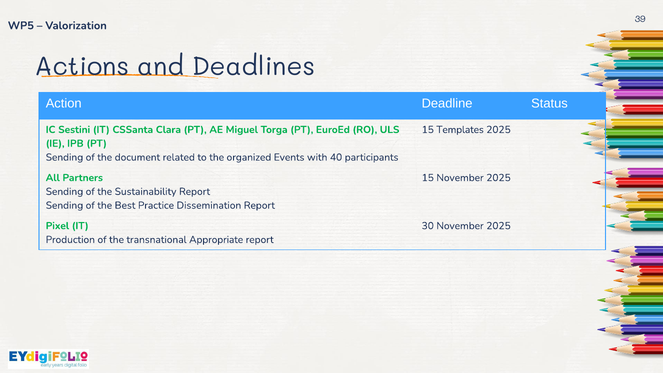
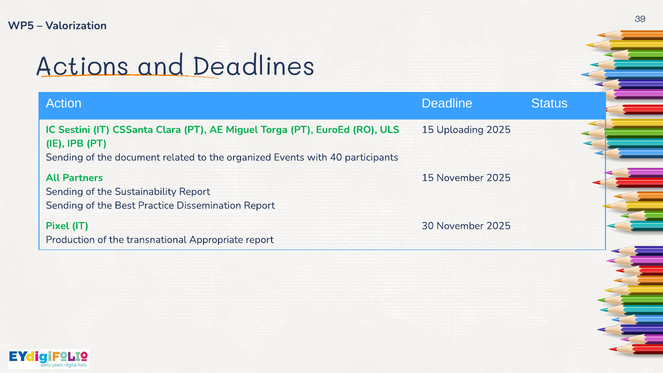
Templates: Templates -> Uploading
